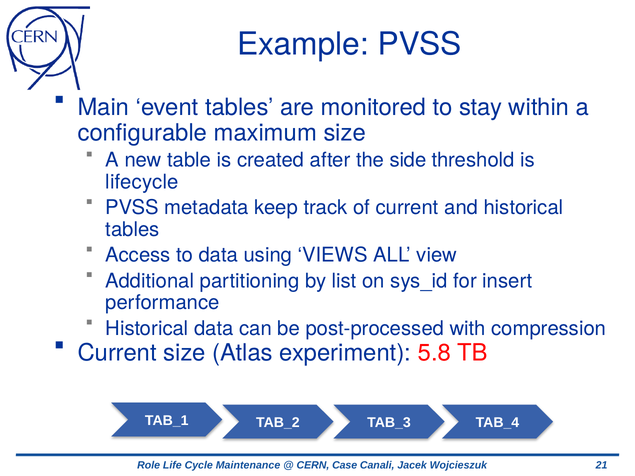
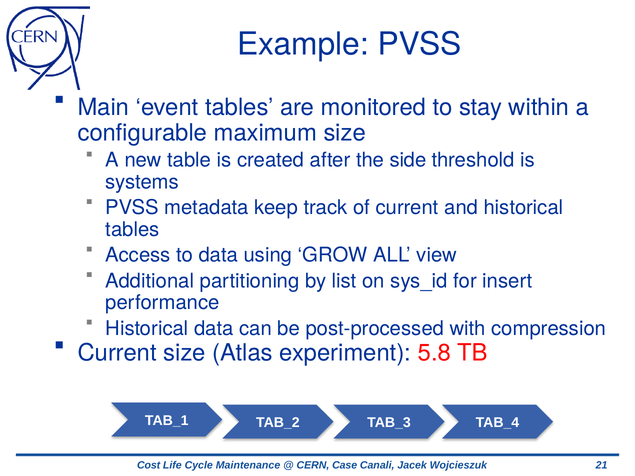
lifecycle: lifecycle -> systems
VIEWS: VIEWS -> GROW
Role: Role -> Cost
